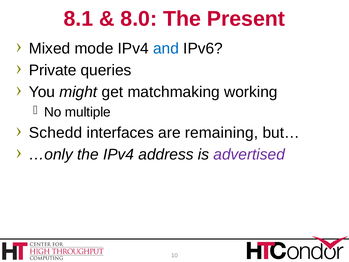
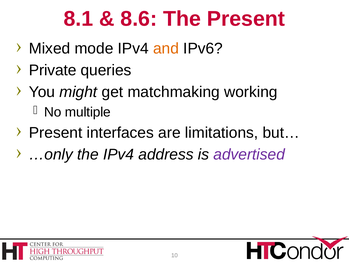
8.0: 8.0 -> 8.6
and colour: blue -> orange
Schedd at (56, 133): Schedd -> Present
remaining: remaining -> limitations
